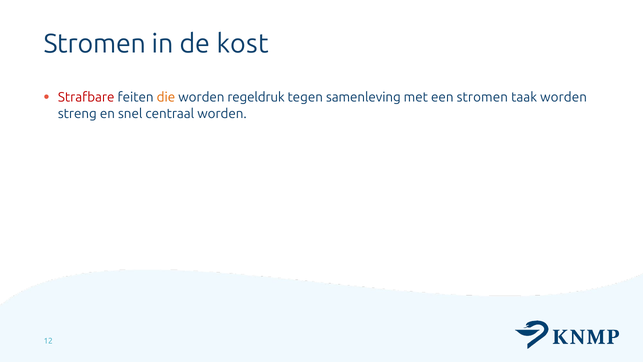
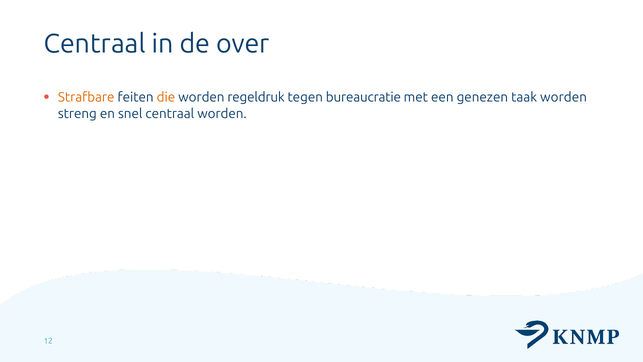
Stromen at (95, 44): Stromen -> Centraal
kost: kost -> over
Strafbare colour: red -> orange
samenleving: samenleving -> bureaucratie
een stromen: stromen -> genezen
